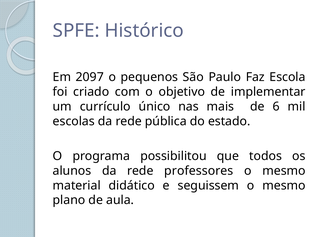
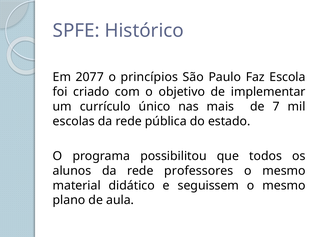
2097: 2097 -> 2077
pequenos: pequenos -> princípios
6: 6 -> 7
